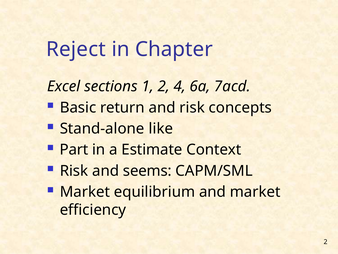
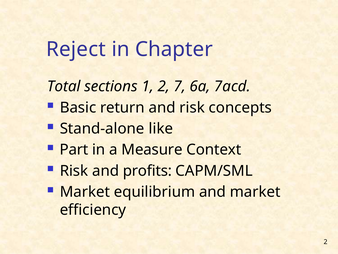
Excel: Excel -> Total
4: 4 -> 7
Estimate: Estimate -> Measure
seems: seems -> profits
